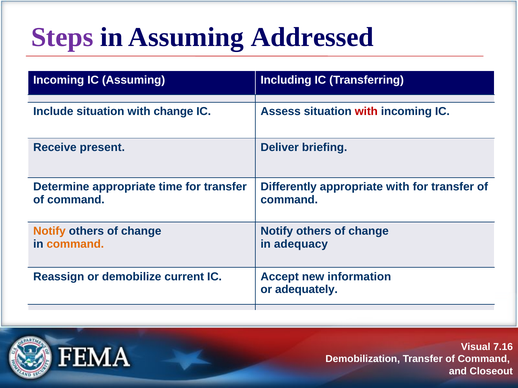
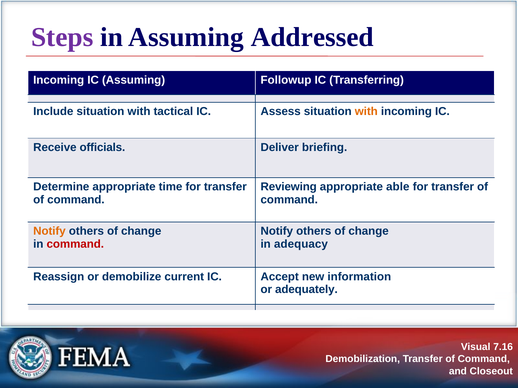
Including: Including -> Followup
with change: change -> tactical
with at (366, 112) colour: red -> orange
present: present -> officials
Differently: Differently -> Reviewing
appropriate with: with -> able
command at (75, 244) colour: orange -> red
